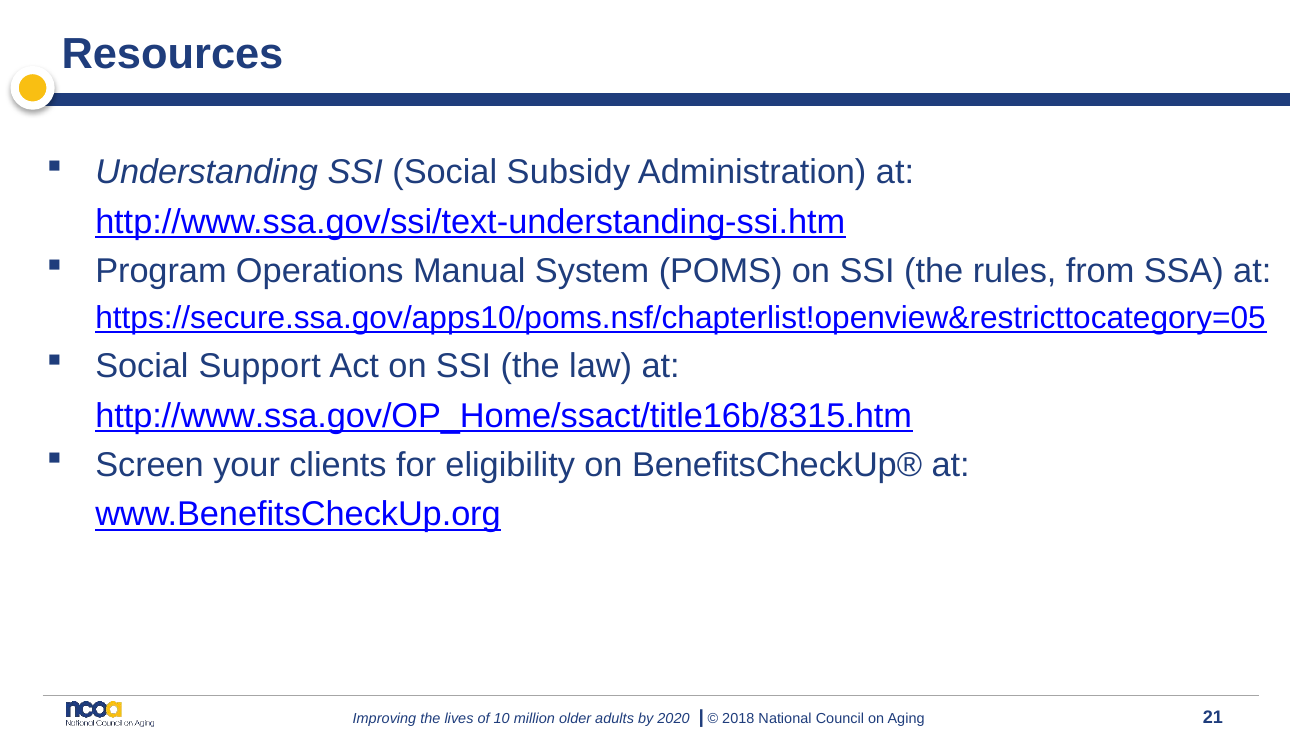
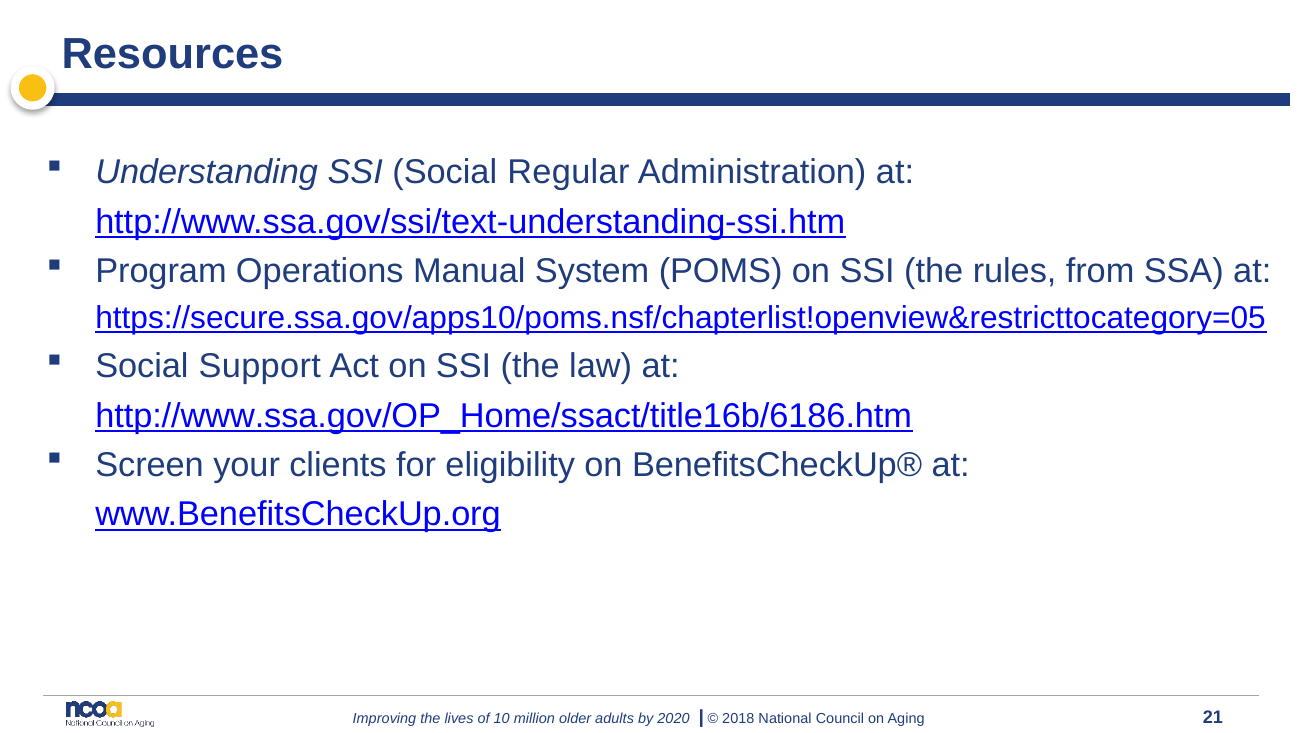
Subsidy: Subsidy -> Regular
http://www.ssa.gov/OP_Home/ssact/title16b/8315.htm: http://www.ssa.gov/OP_Home/ssact/title16b/8315.htm -> http://www.ssa.gov/OP_Home/ssact/title16b/6186.htm
